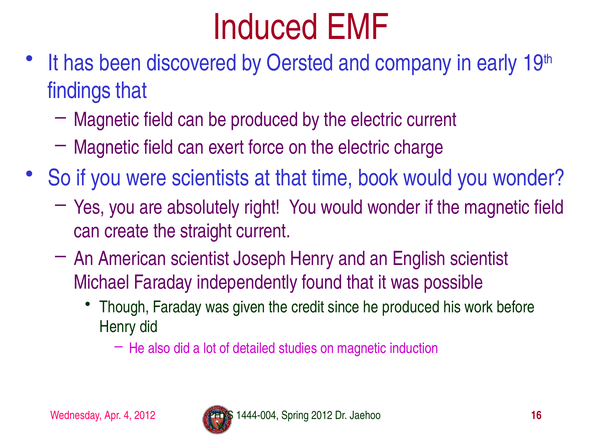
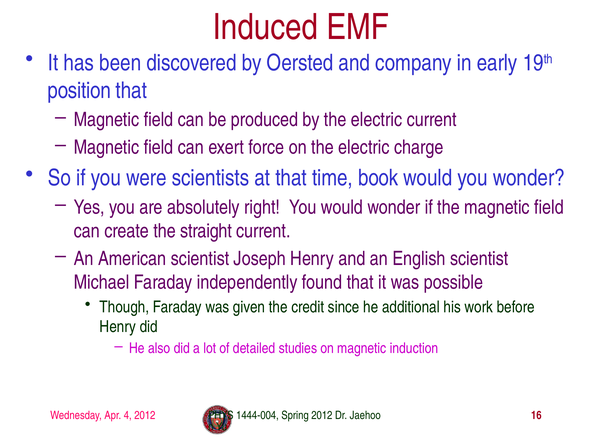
findings: findings -> position
he produced: produced -> additional
